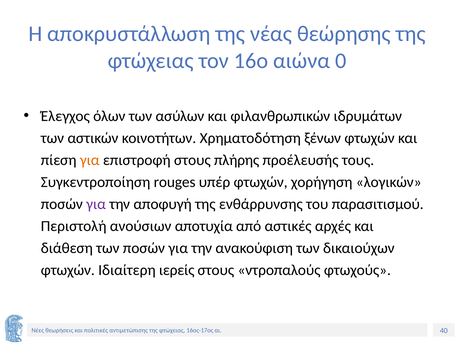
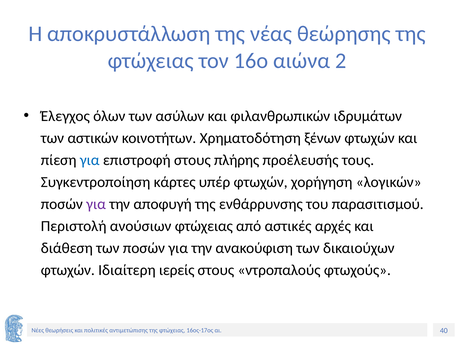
0: 0 -> 2
για at (90, 160) colour: orange -> blue
rouges: rouges -> κάρτες
ανούσιων αποτυχία: αποτυχία -> φτώχειας
